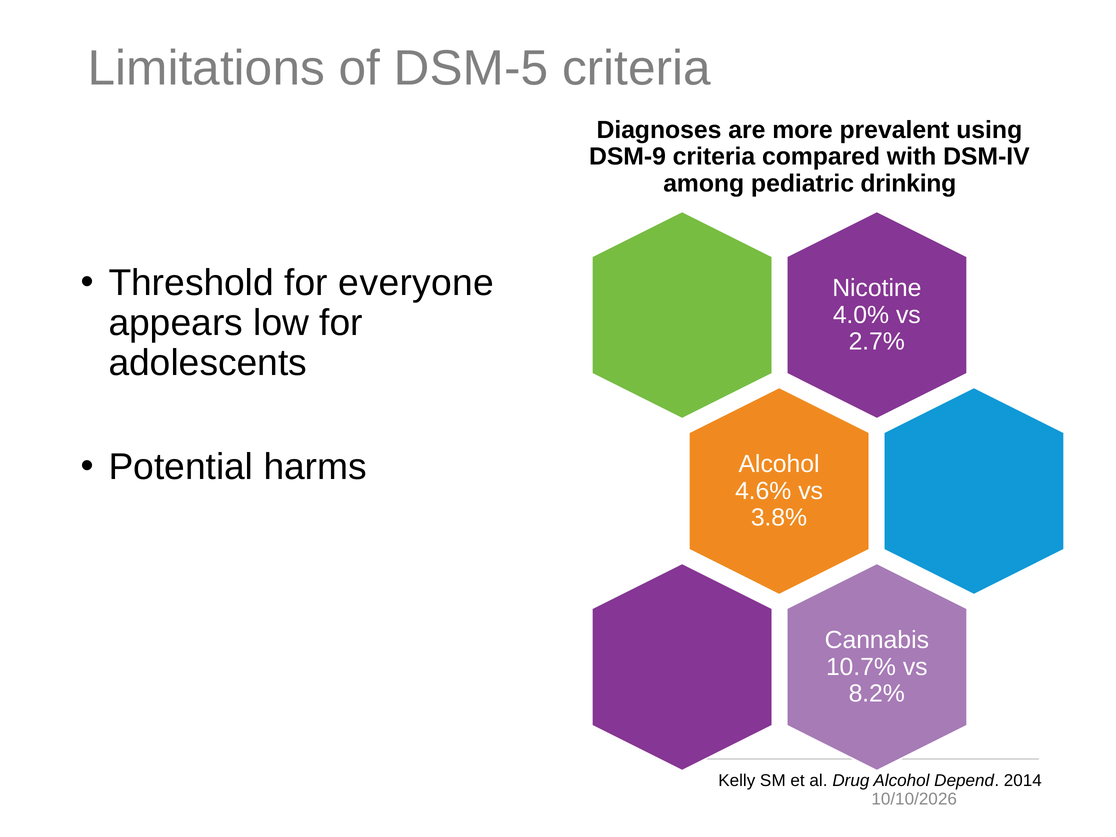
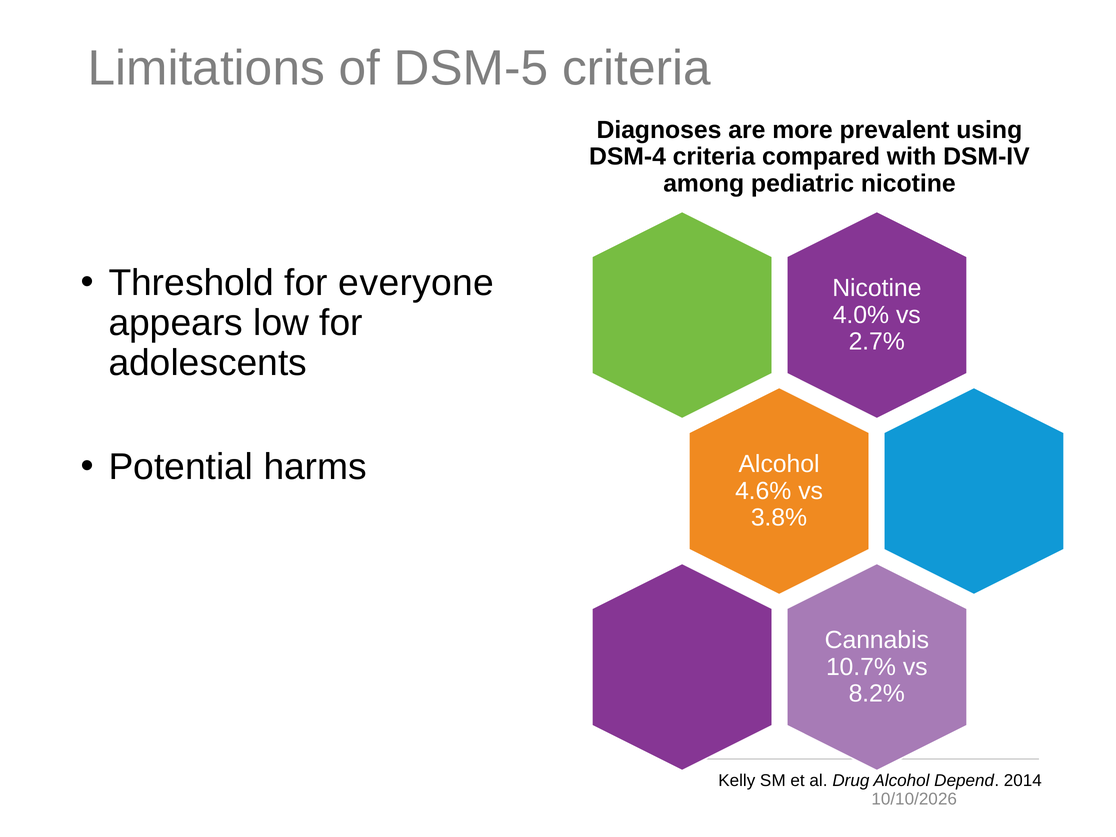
DSM-9: DSM-9 -> DSM-4
pediatric drinking: drinking -> nicotine
